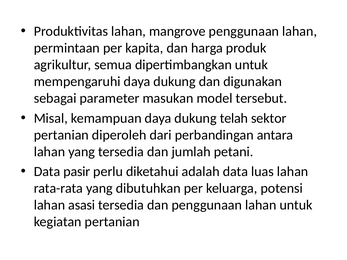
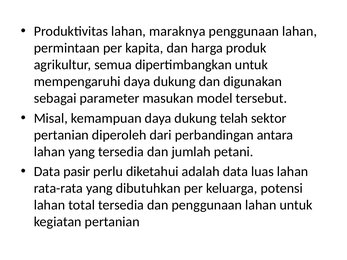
mangrove: mangrove -> maraknya
asasi: asasi -> total
